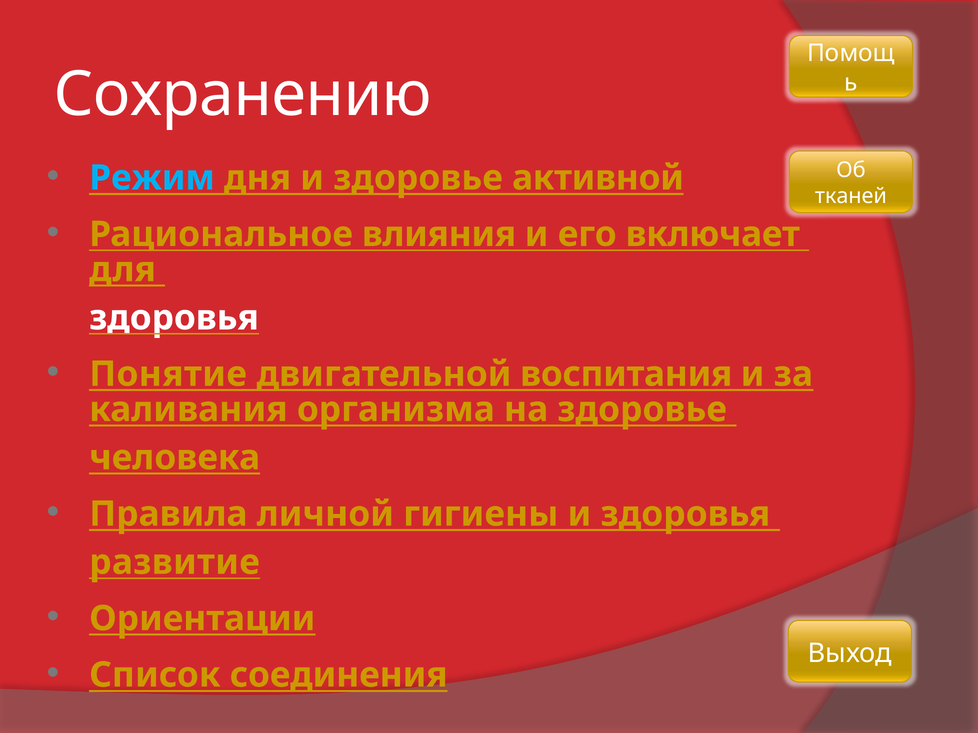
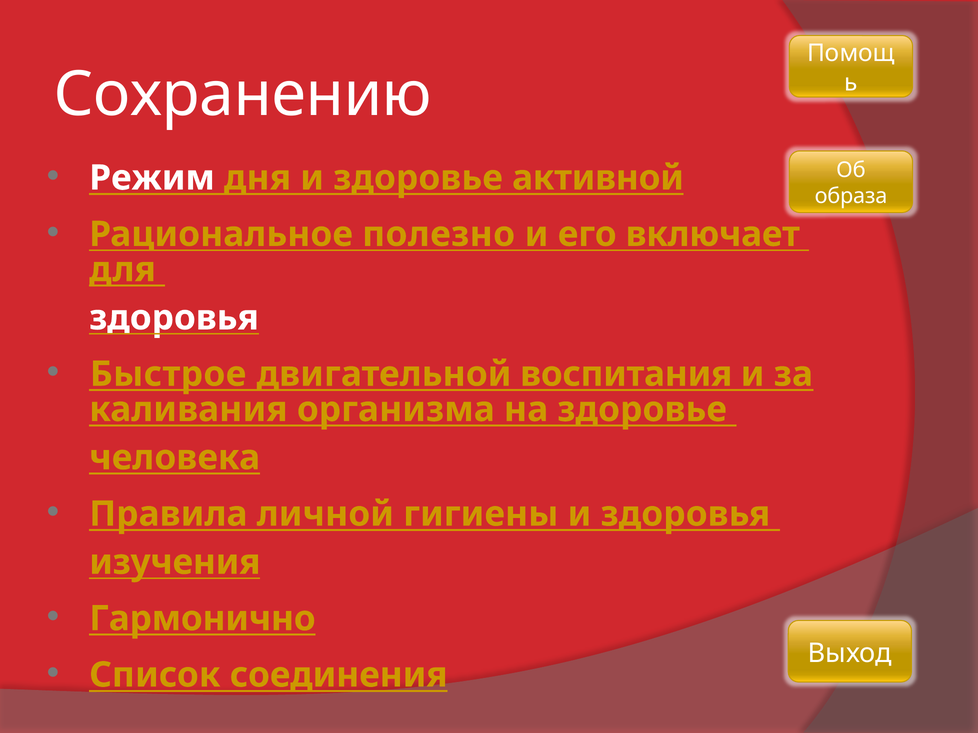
Режим colour: light blue -> white
тканей: тканей -> образа
влияния: влияния -> полезно
Понятие: Понятие -> Быстрое
развитие: развитие -> изучения
Ориентации: Ориентации -> Гармонично
